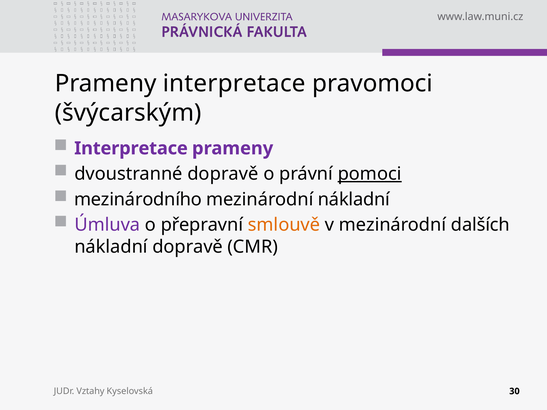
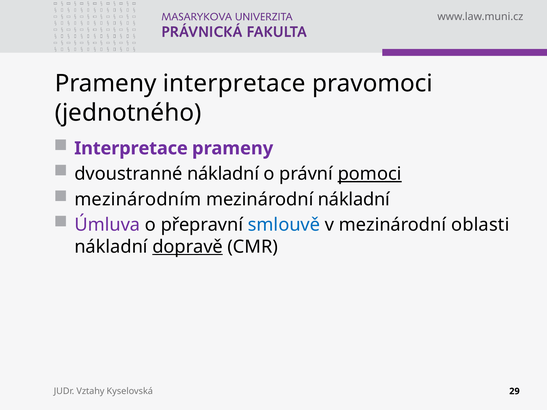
švýcarským: švýcarským -> jednotného
dvoustranné dopravě: dopravě -> nákladní
mezinárodního: mezinárodního -> mezinárodním
smlouvě colour: orange -> blue
dalších: dalších -> oblasti
dopravě at (188, 247) underline: none -> present
30: 30 -> 29
